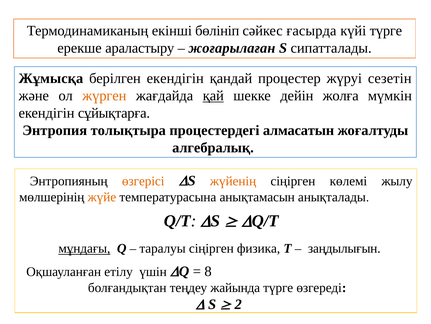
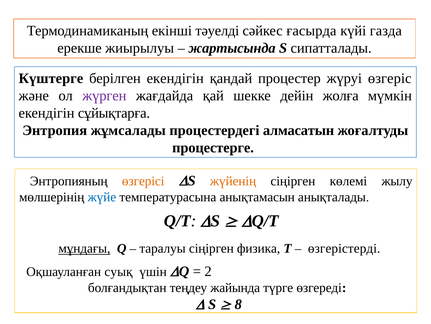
бөлініп: бөлініп -> тәуелді
күйі түрге: түрге -> газда
араластыру: араластыру -> жиырылуы
жоғарылаған: жоғарылаған -> жартысында
Жұмысқа: Жұмысқа -> Күштерге
сезетін: сезетін -> өзгеріс
жүрген colour: orange -> purple
қай underline: present -> none
толықтыра: толықтыра -> жұмсалады
алгебралық: алгебралық -> процестерге
жүйе colour: orange -> blue
заңдылығын: заңдылығын -> өзгерістерді
8: 8 -> 2
етілу: етілу -> суық
2: 2 -> 8
